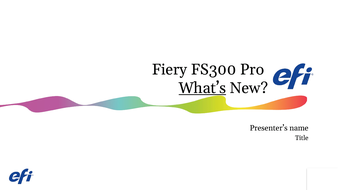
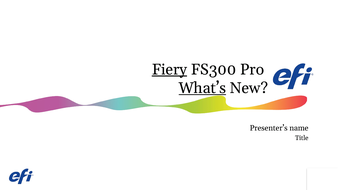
Fiery underline: none -> present
